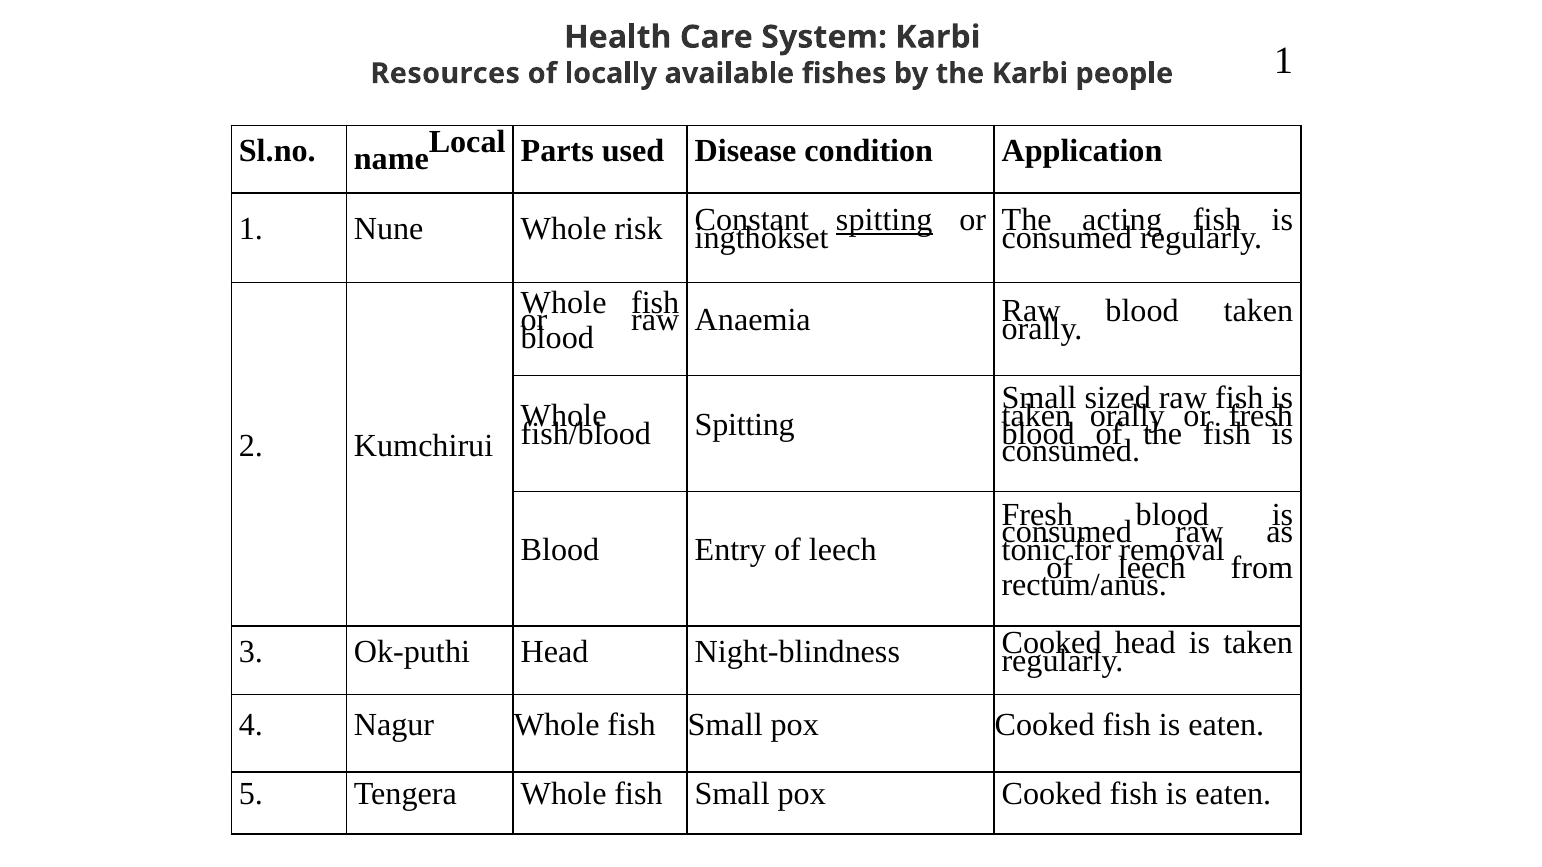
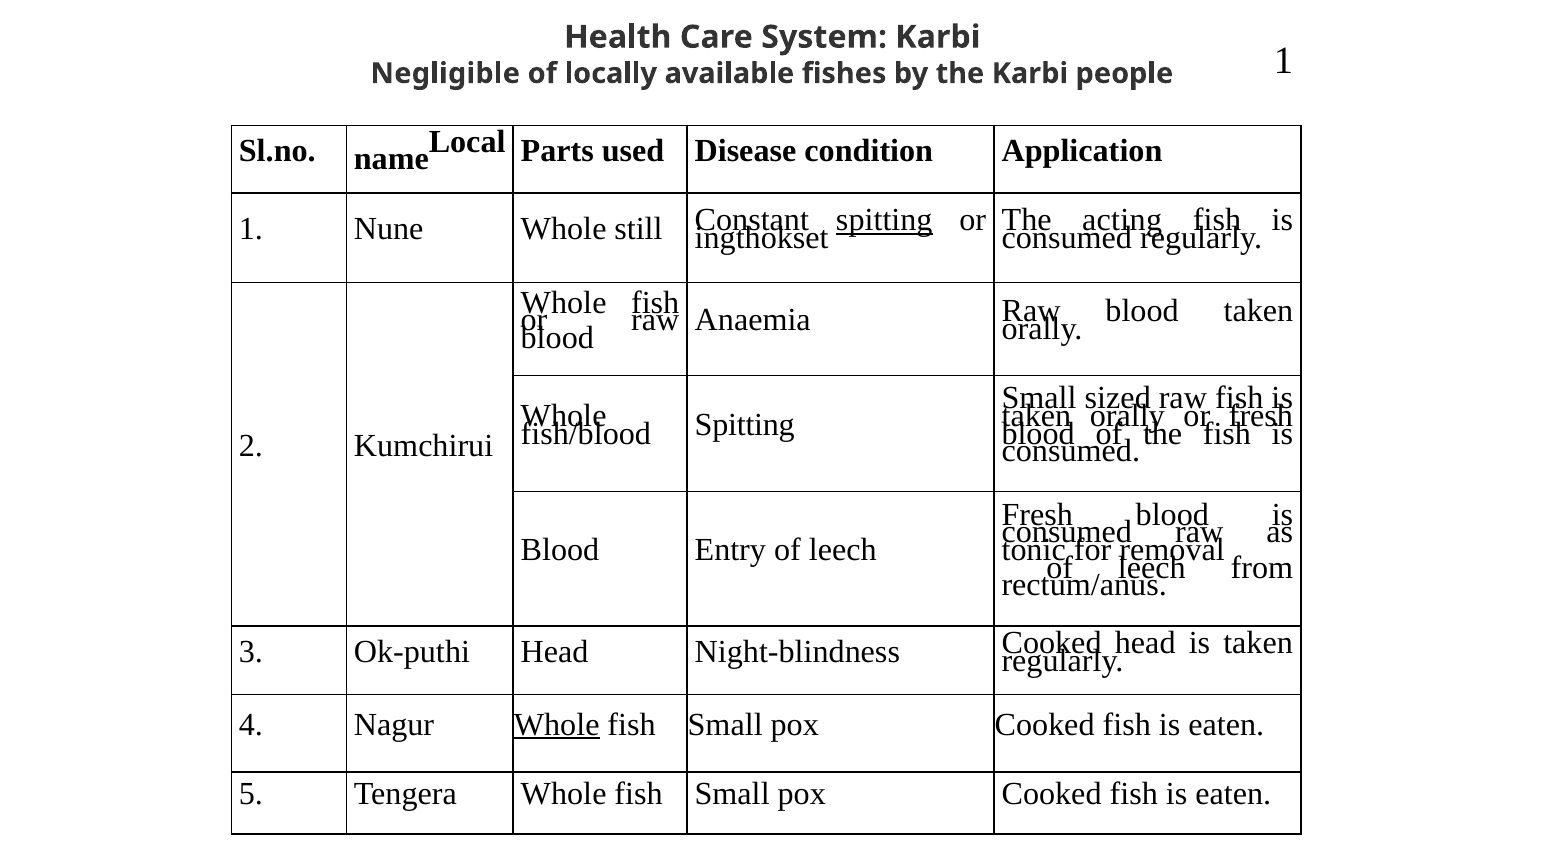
Resources: Resources -> Negligible
risk: risk -> still
Whole at (557, 725) underline: none -> present
